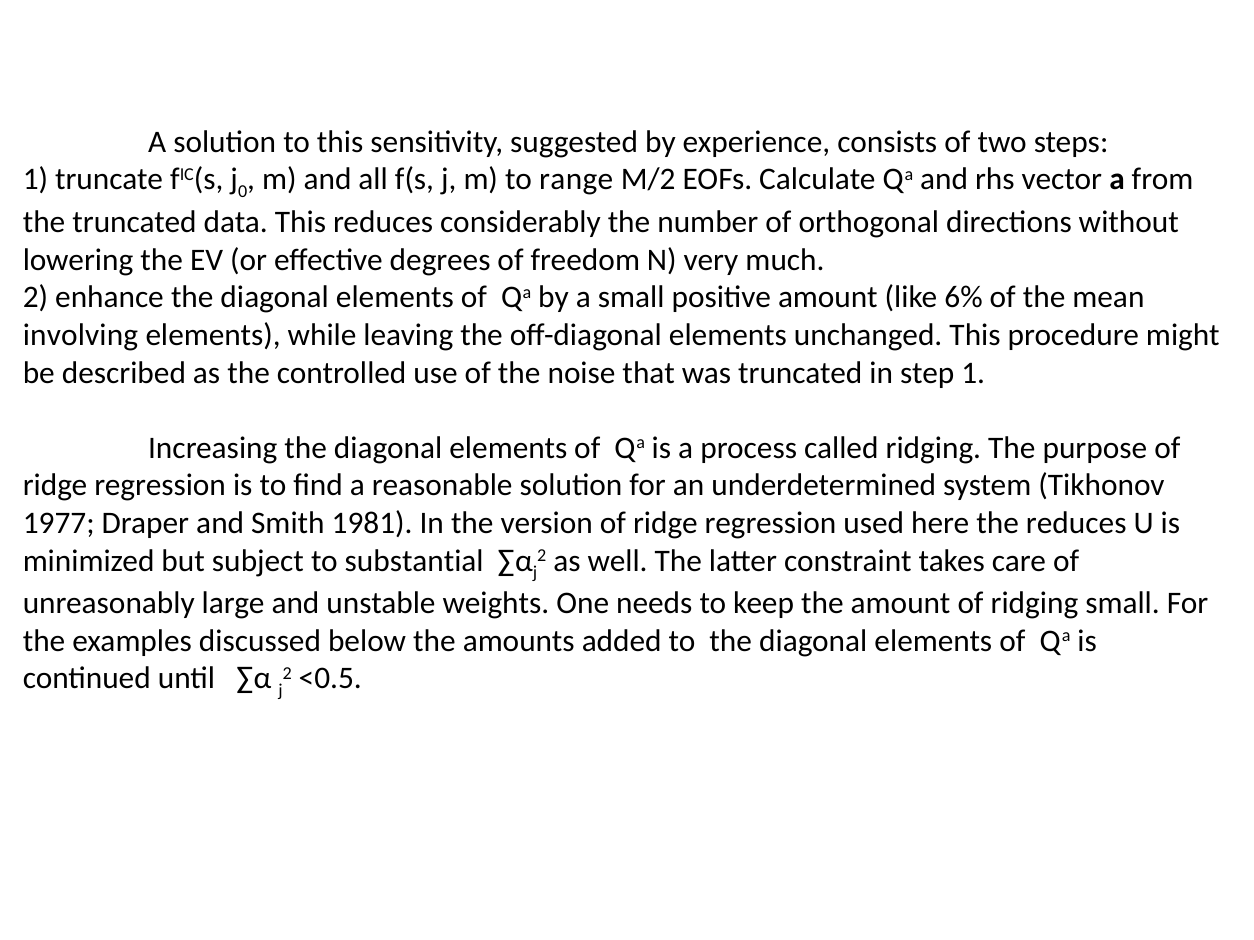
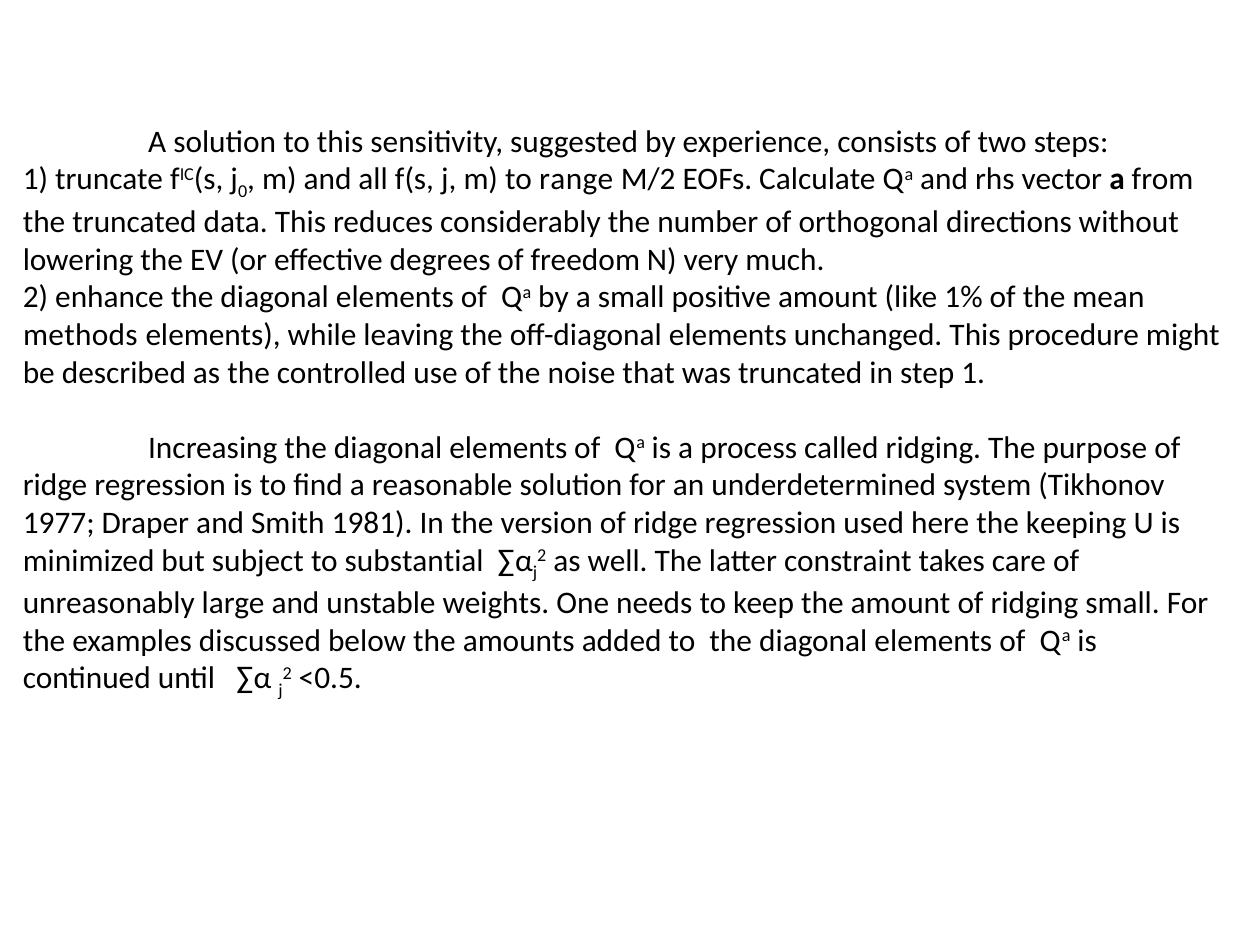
6%: 6% -> 1%
involving: involving -> methods
the reduces: reduces -> keeping
